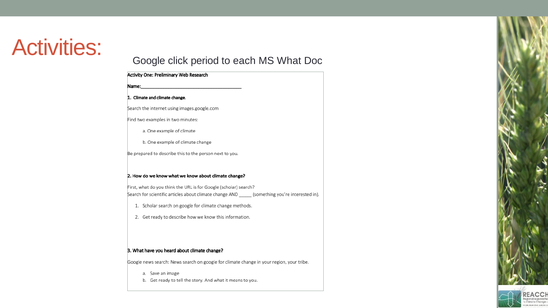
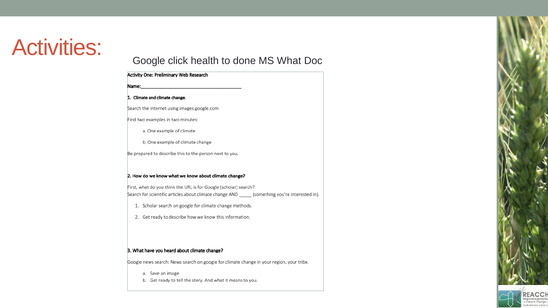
period: period -> health
each: each -> done
